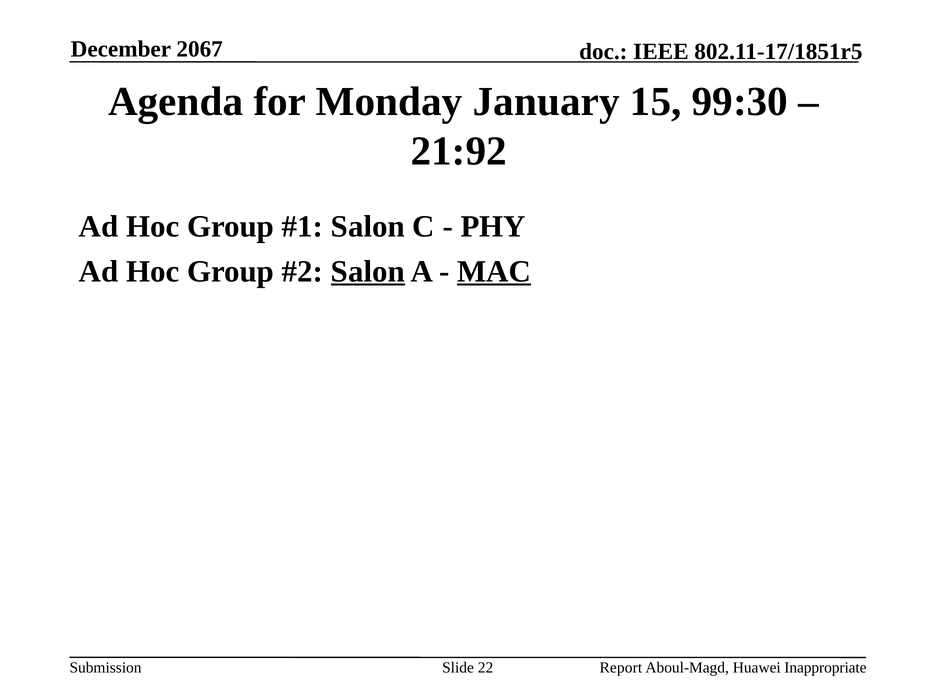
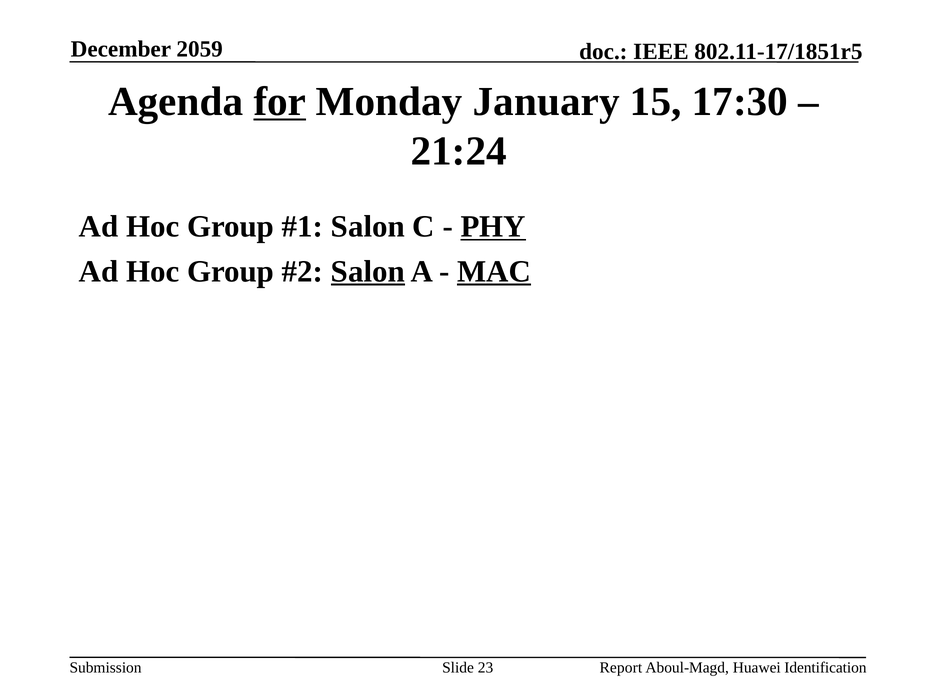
2067: 2067 -> 2059
for underline: none -> present
99:30: 99:30 -> 17:30
21:92: 21:92 -> 21:24
PHY underline: none -> present
22: 22 -> 23
Inappropriate: Inappropriate -> Identification
